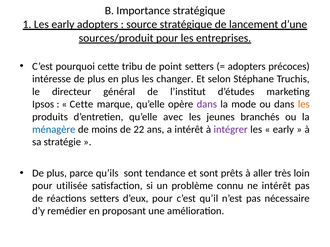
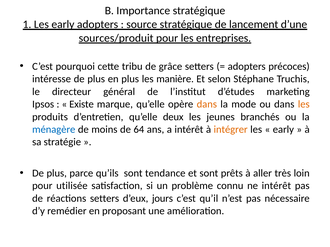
point: point -> grâce
changer: changer -> manière
Cette at (81, 104): Cette -> Existe
dans at (207, 104) colour: purple -> orange
avec: avec -> deux
22: 22 -> 64
intégrer colour: purple -> orange
d’eux pour: pour -> jours
